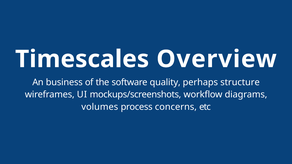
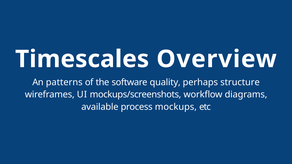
business: business -> patterns
volumes: volumes -> available
concerns: concerns -> mockups
